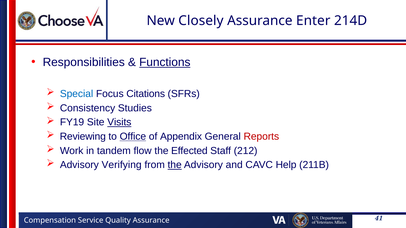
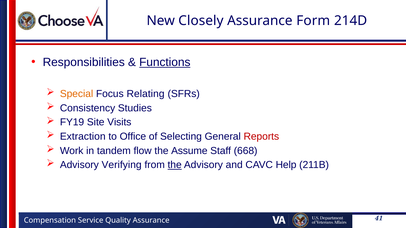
Enter: Enter -> Form
Special colour: blue -> orange
Citations: Citations -> Relating
Visits underline: present -> none
Reviewing: Reviewing -> Extraction
Office underline: present -> none
Appendix: Appendix -> Selecting
Effected: Effected -> Assume
212: 212 -> 668
